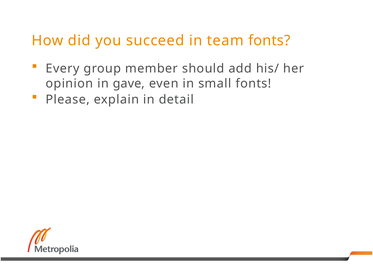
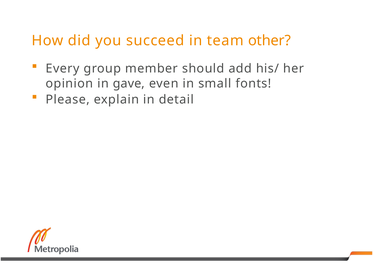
team fonts: fonts -> other
